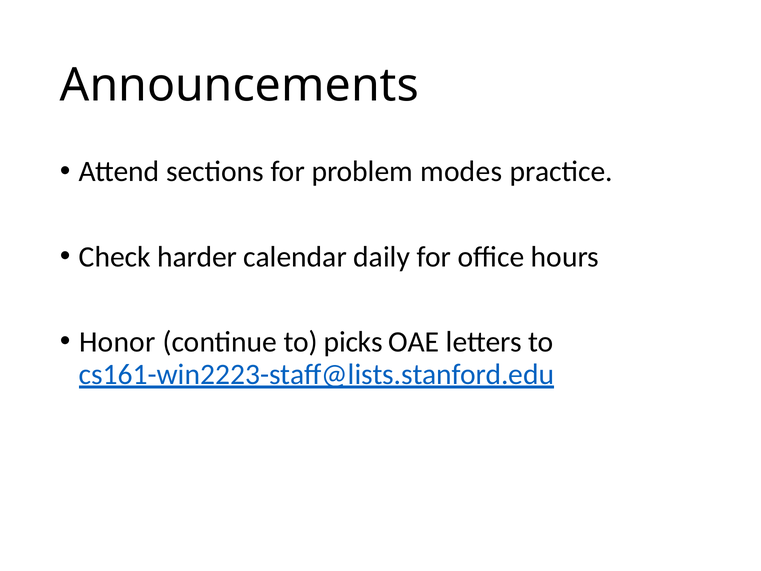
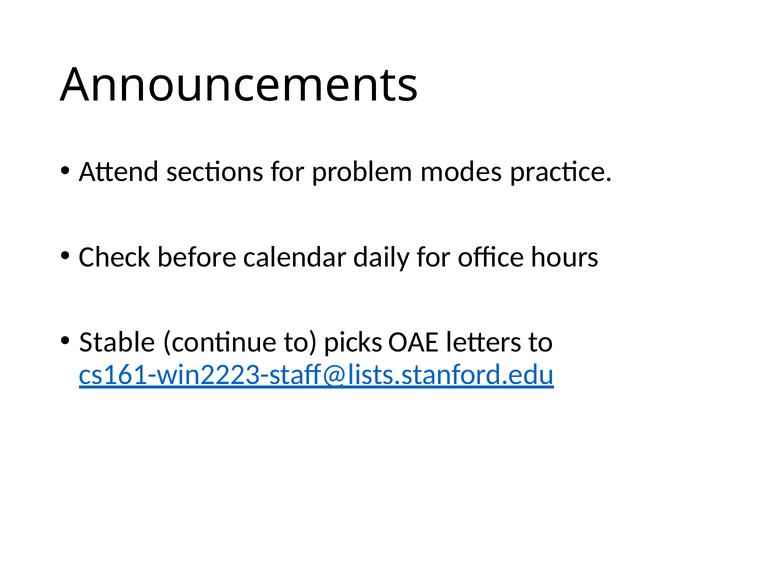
harder: harder -> before
Honor: Honor -> Stable
